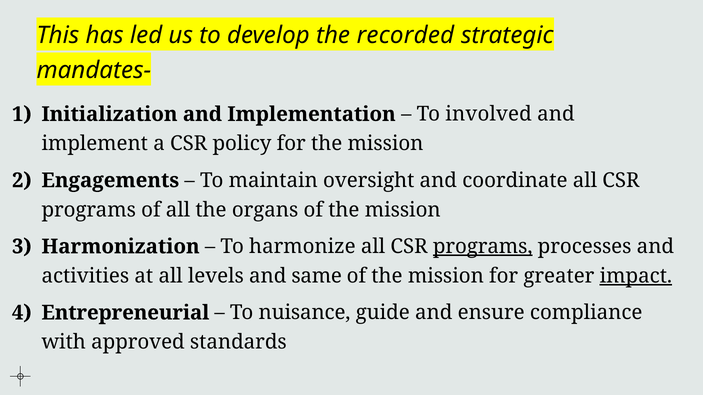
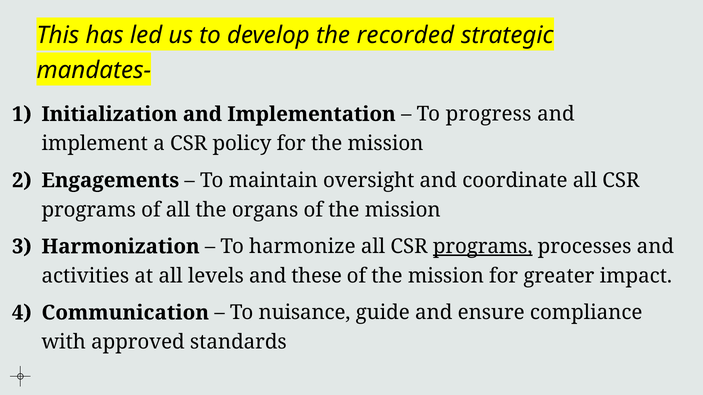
involved: involved -> progress
same: same -> these
impact underline: present -> none
Entrepreneurial: Entrepreneurial -> Communication
